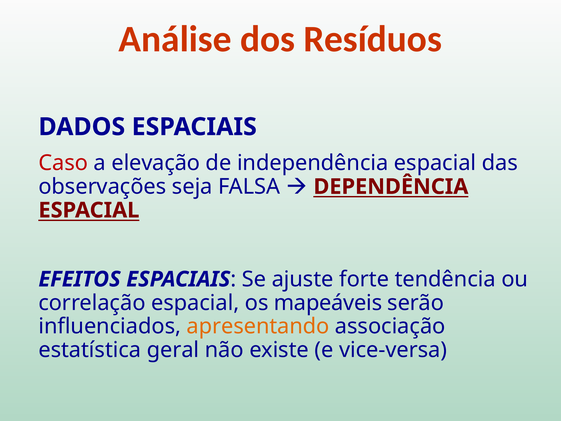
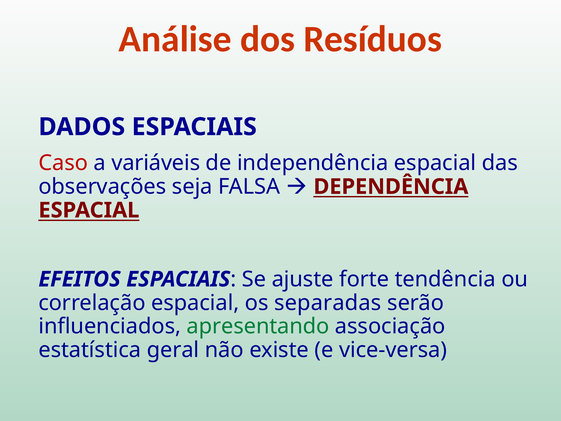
elevação: elevação -> variáveis
mapeáveis: mapeáveis -> separadas
apresentando colour: orange -> green
